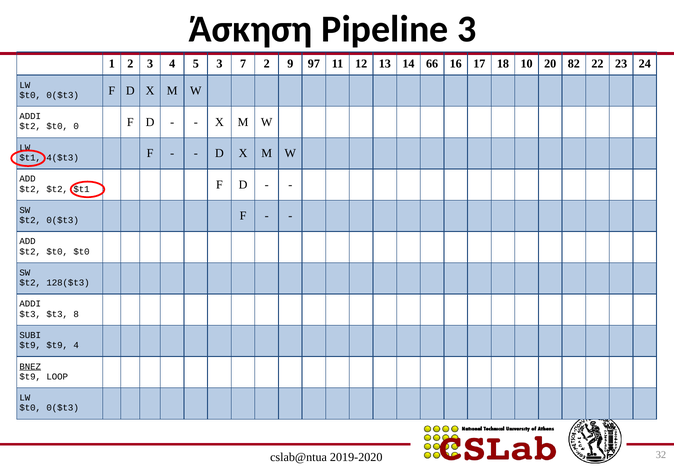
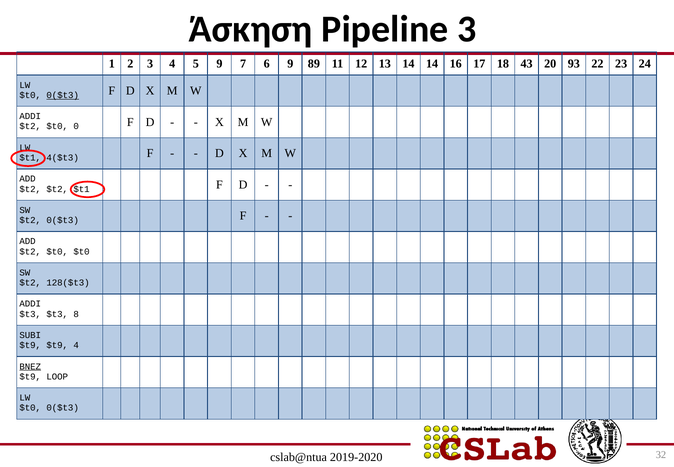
5 3: 3 -> 9
7 2: 2 -> 6
97: 97 -> 89
14 66: 66 -> 14
10: 10 -> 43
82: 82 -> 93
0($t3 at (63, 95) underline: none -> present
